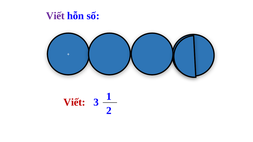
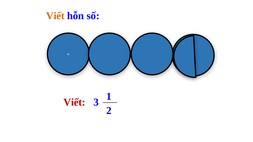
Viết at (55, 16) colour: purple -> orange
